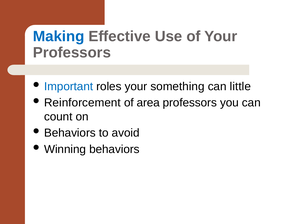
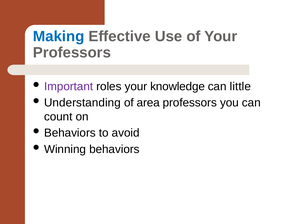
Important colour: blue -> purple
something: something -> knowledge
Reinforcement: Reinforcement -> Understanding
